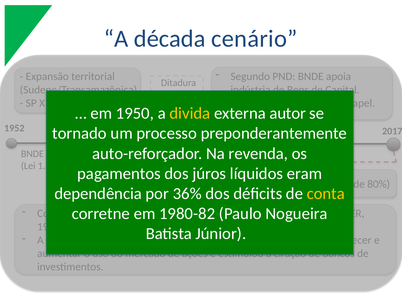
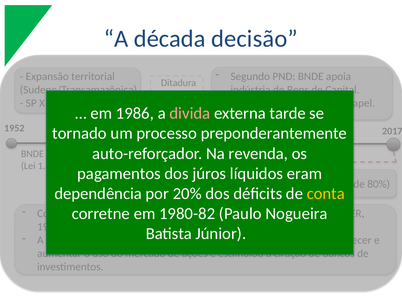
década cenário: cenário -> decisão
1950: 1950 -> 1986
divida colour: yellow -> pink
autor: autor -> tarde
36%: 36% -> 20%
